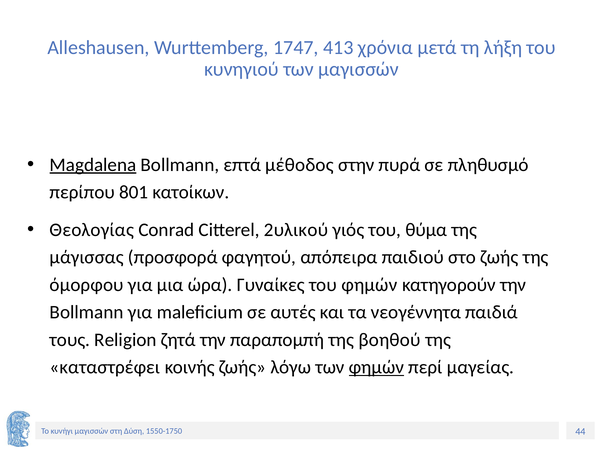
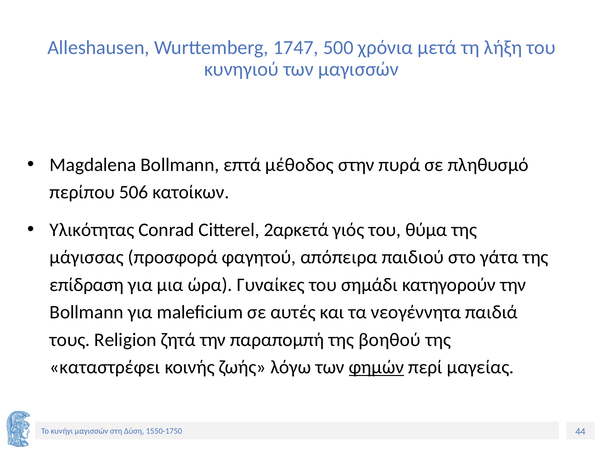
413: 413 -> 500
Magdalena underline: present -> none
801: 801 -> 506
Θεολογίας: Θεολογίας -> Υλικότητας
2υλικού: 2υλικού -> 2αρκετά
στο ζωής: ζωής -> γάτα
όμορφου: όμορφου -> επίδραση
του φημών: φημών -> σημάδι
